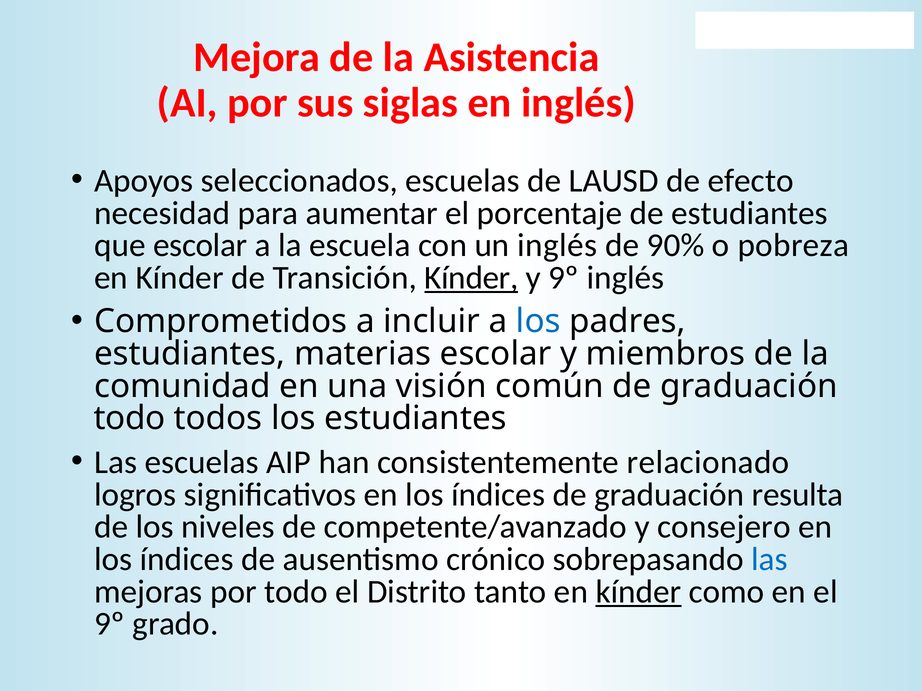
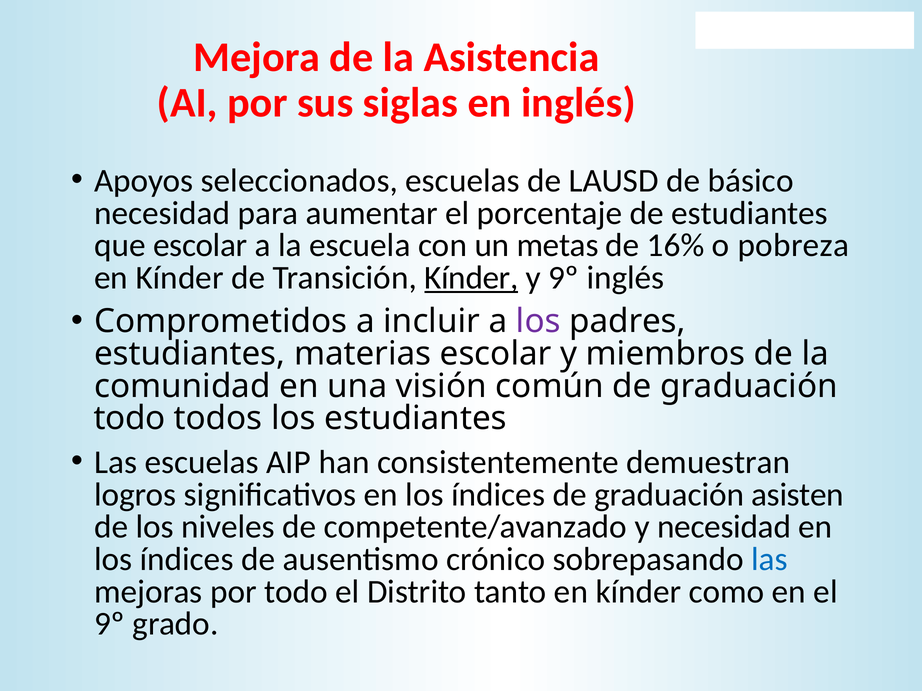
efecto: efecto -> básico
un inglés: inglés -> metas
90%: 90% -> 16%
los at (538, 322) colour: blue -> purple
relacionado: relacionado -> demuestran
resulta: resulta -> asisten
y consejero: consejero -> necesidad
kínder at (638, 592) underline: present -> none
